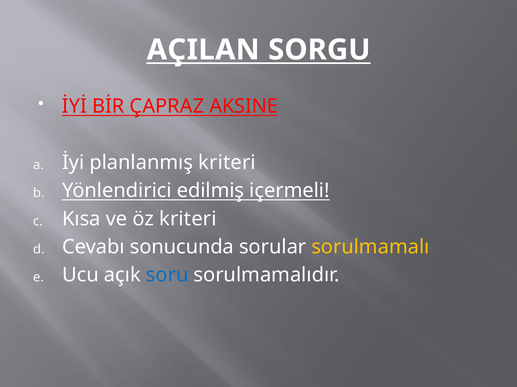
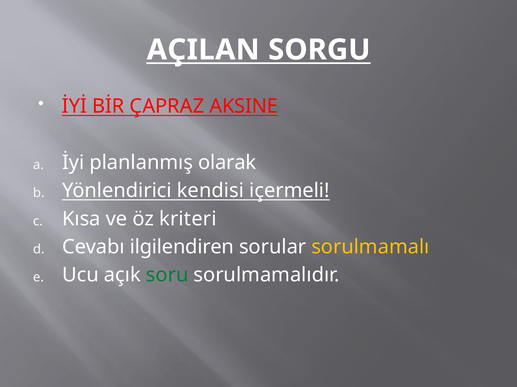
planlanmış kriteri: kriteri -> olarak
edilmiş: edilmiş -> kendisi
sonucunda: sonucunda -> ilgilendiren
soru colour: blue -> green
